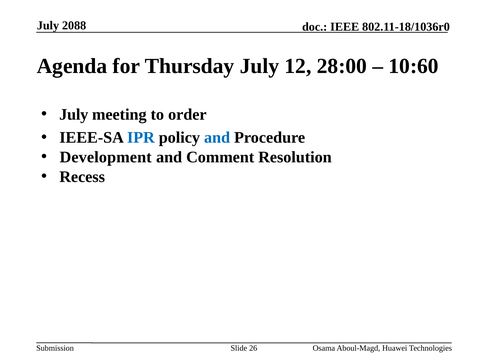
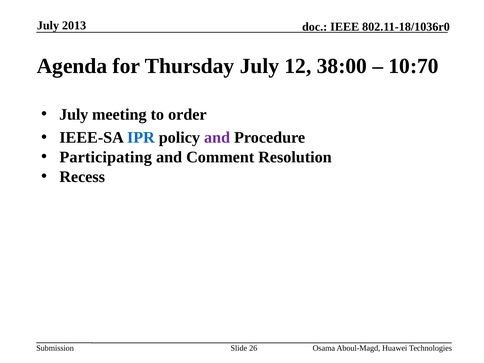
2088: 2088 -> 2013
28:00: 28:00 -> 38:00
10:60: 10:60 -> 10:70
and at (217, 138) colour: blue -> purple
Development: Development -> Participating
